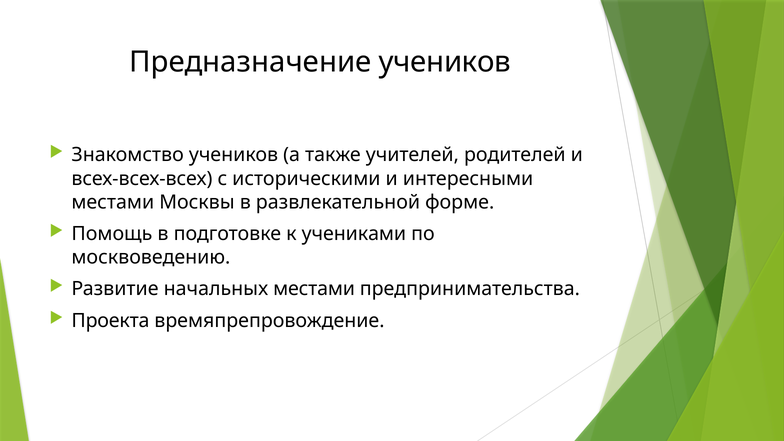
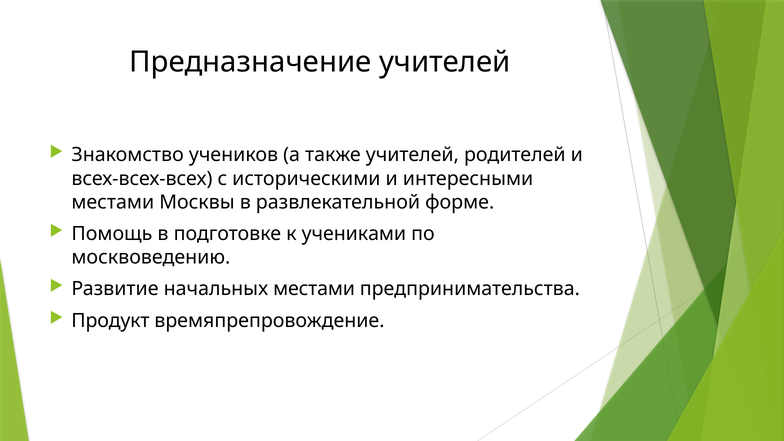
Предназначение учеников: учеников -> учителей
Проекта: Проекта -> Продукт
